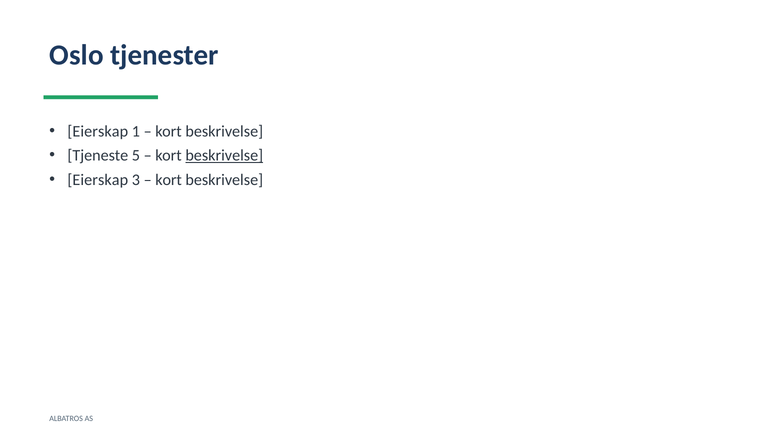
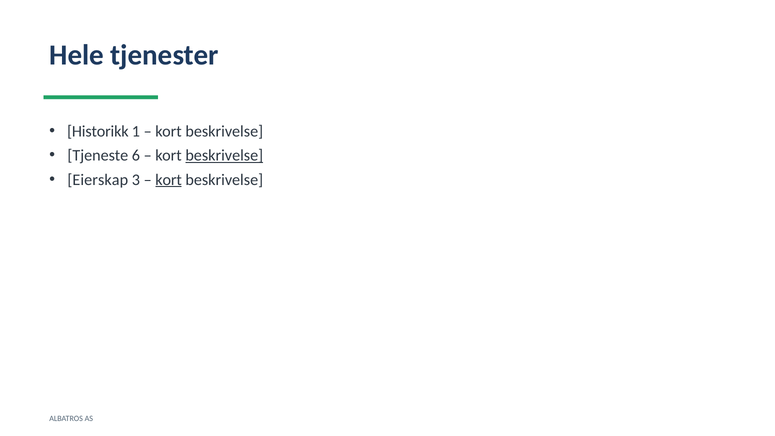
Oslo: Oslo -> Hele
Eierskap at (98, 131): Eierskap -> Historikk
5: 5 -> 6
kort at (169, 180) underline: none -> present
